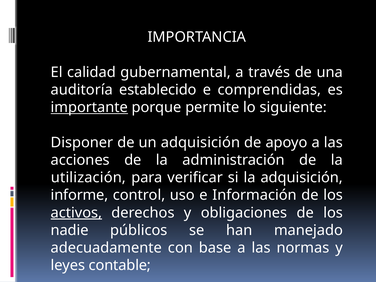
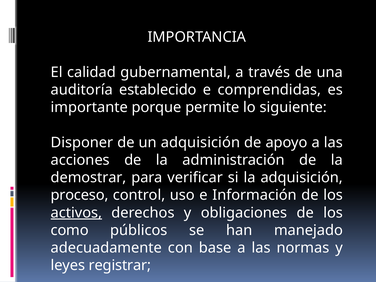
importante underline: present -> none
utilización: utilización -> demostrar
informe: informe -> proceso
nadie: nadie -> como
contable: contable -> registrar
